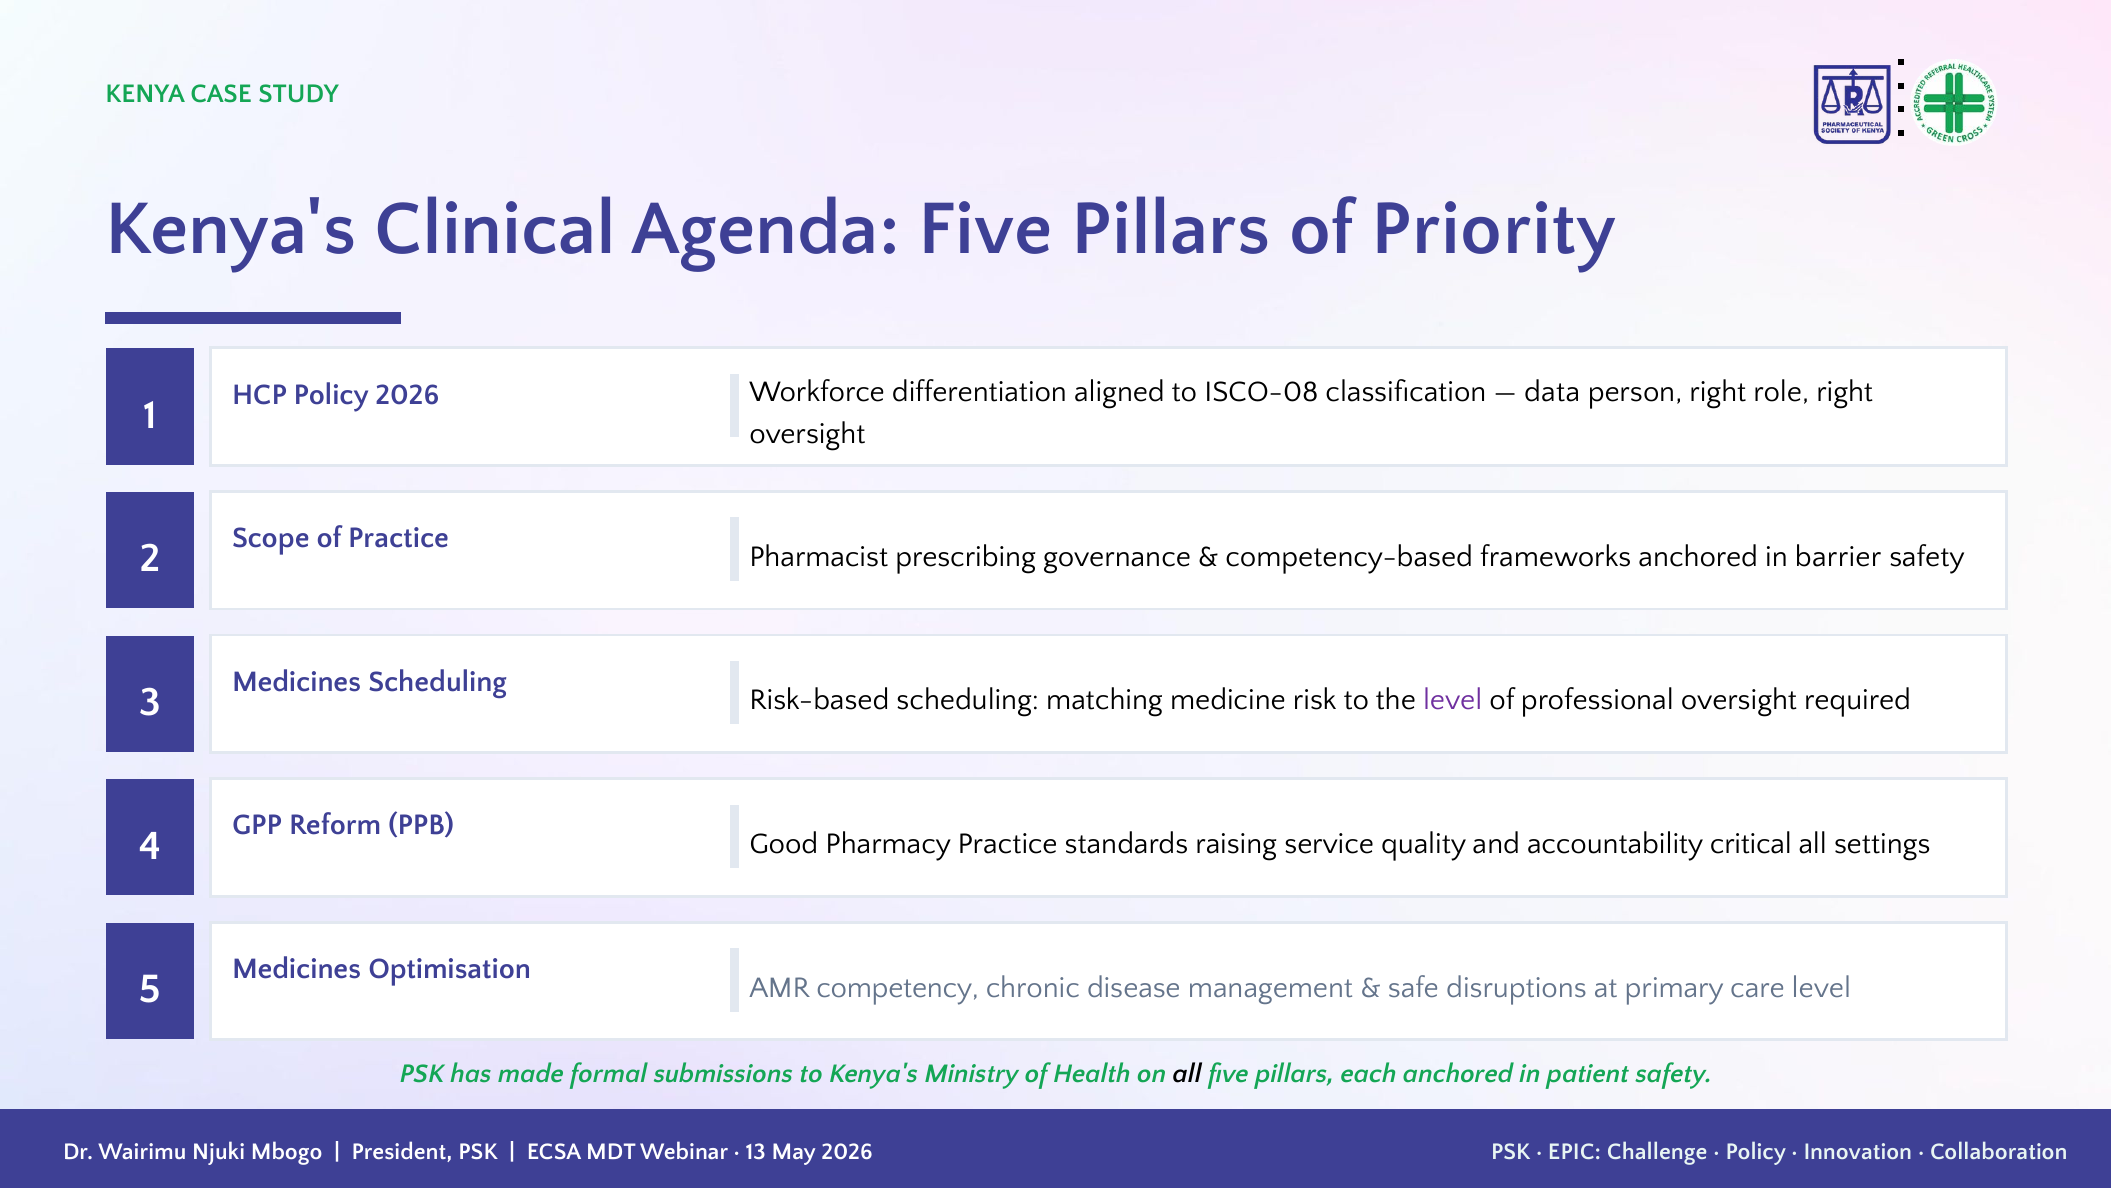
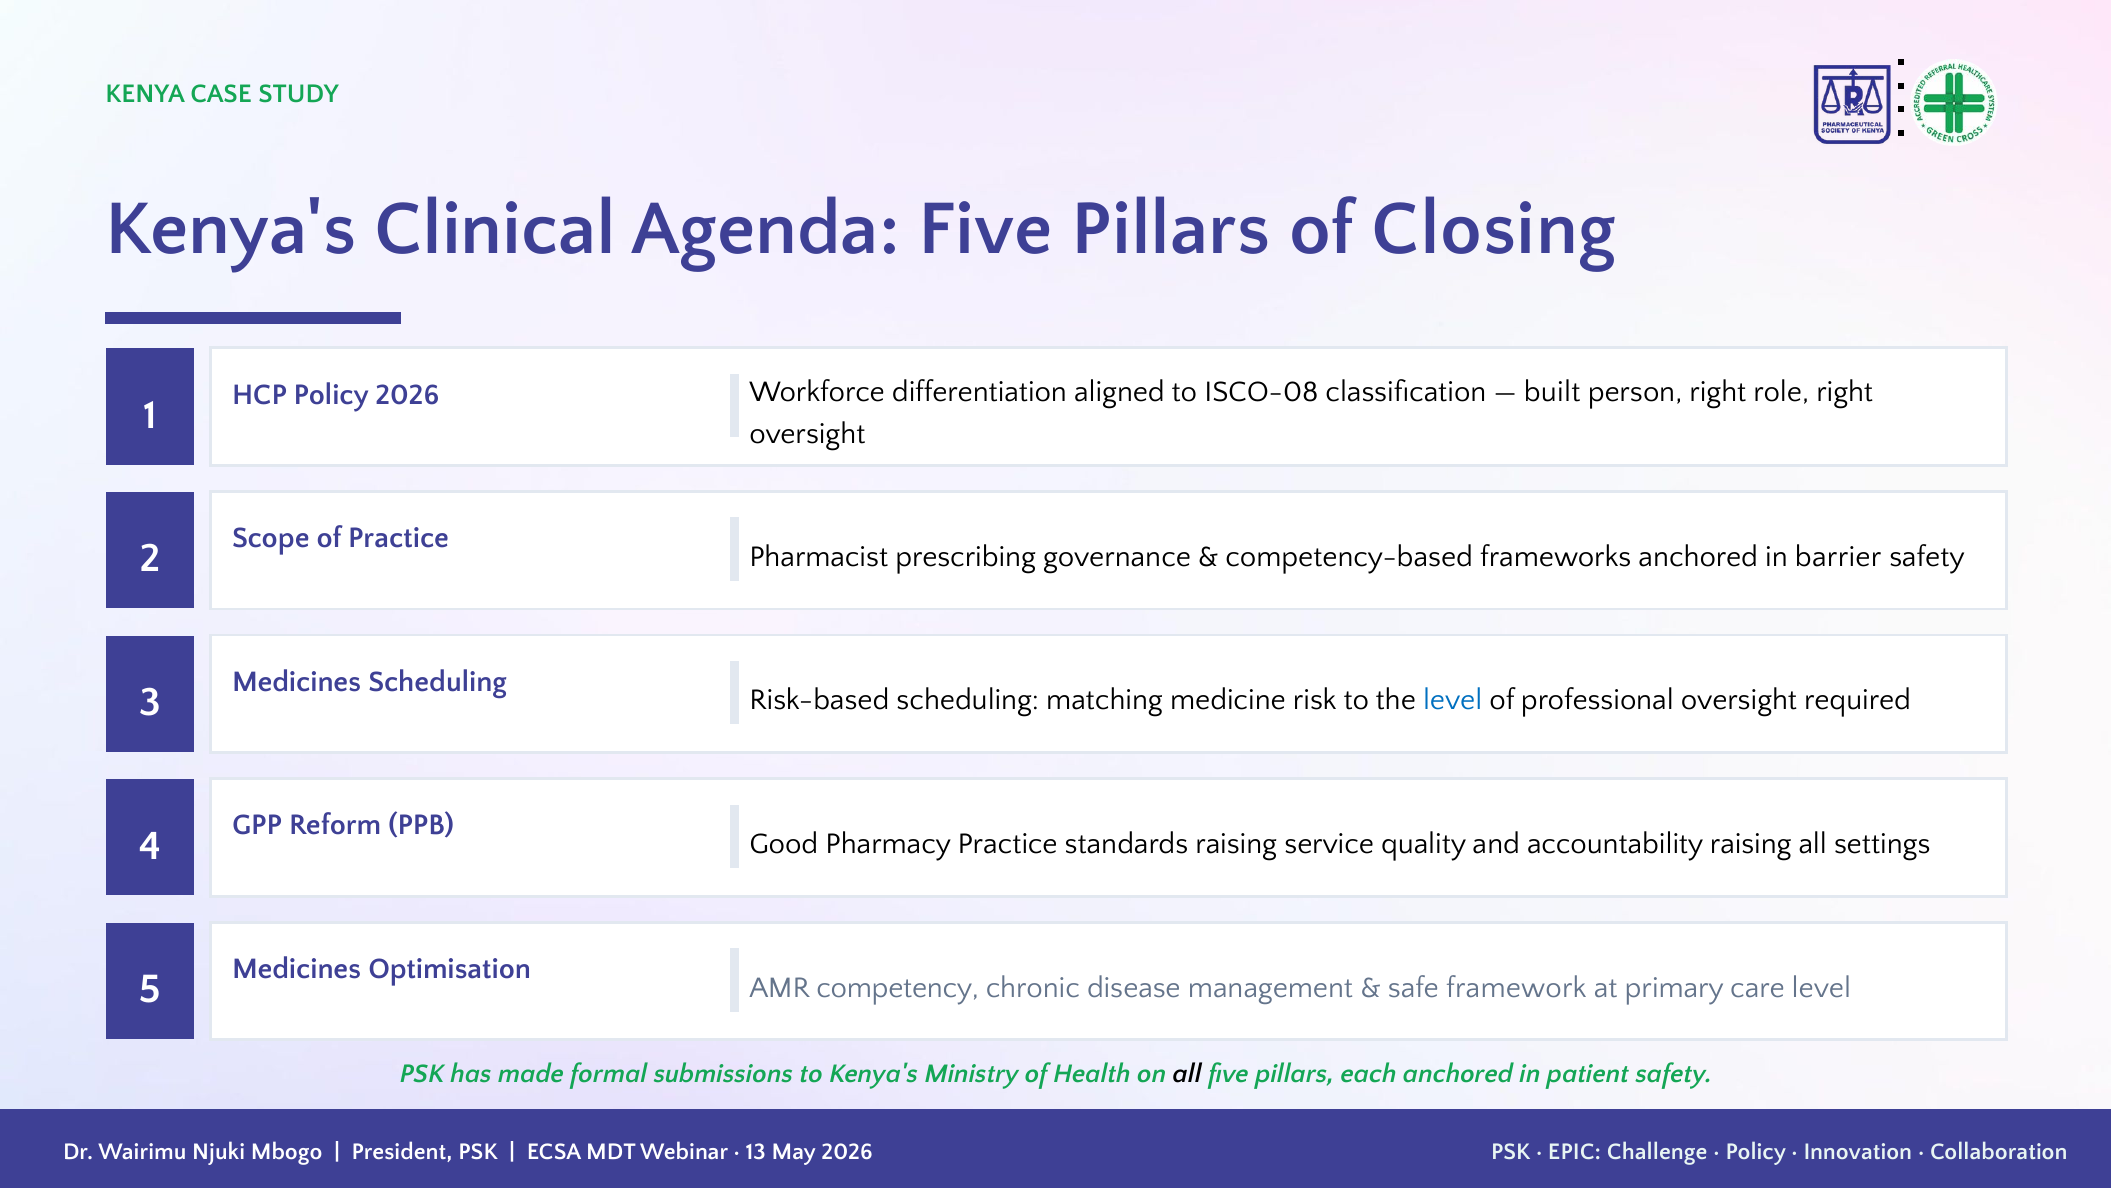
Priority: Priority -> Closing
data: data -> built
level at (1453, 700) colour: purple -> blue
accountability critical: critical -> raising
disruptions: disruptions -> framework
